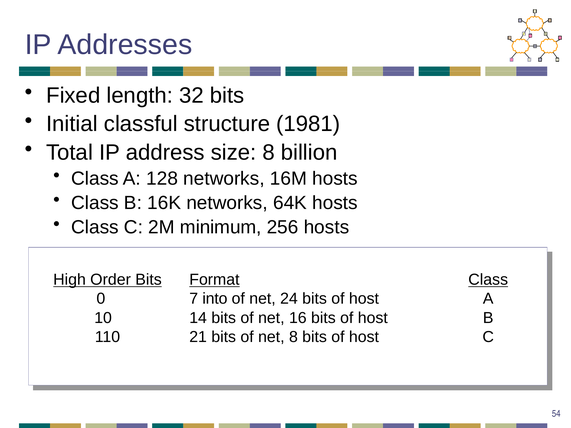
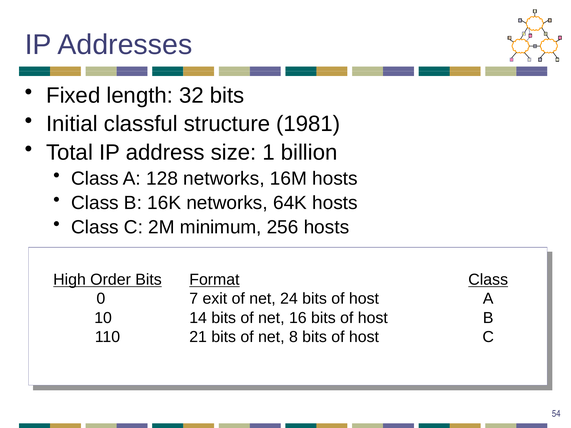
size 8: 8 -> 1
into: into -> exit
